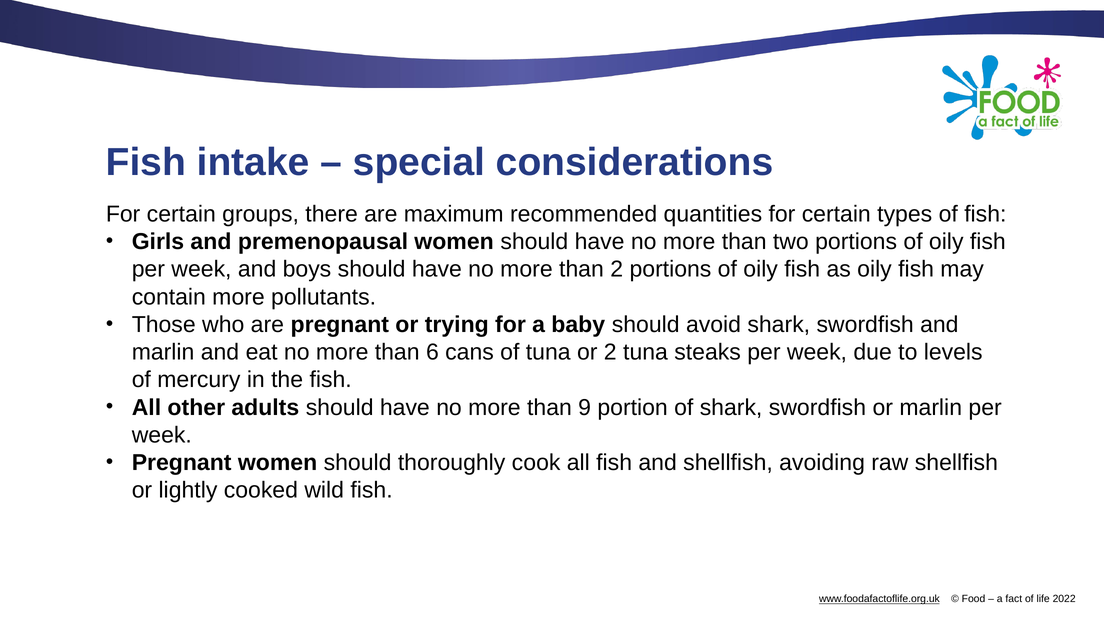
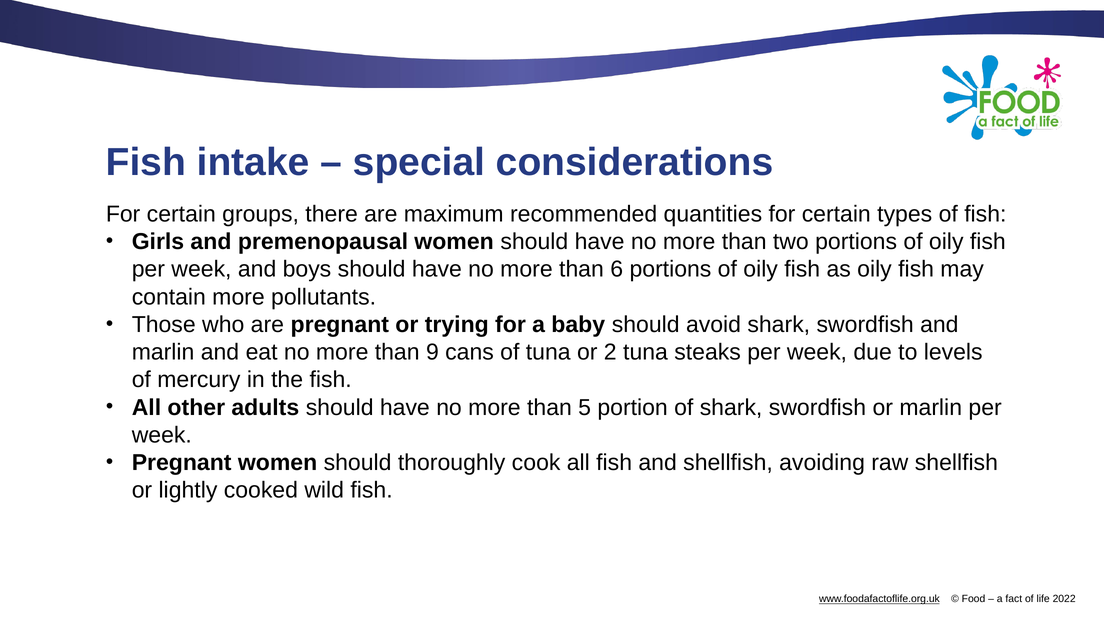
than 2: 2 -> 6
6: 6 -> 9
9: 9 -> 5
